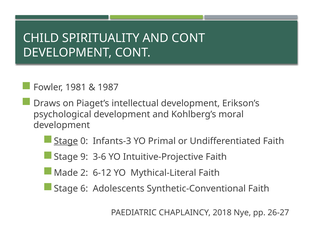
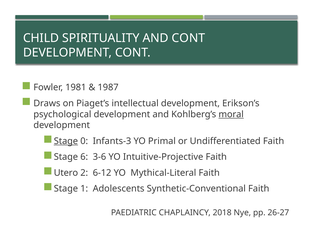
moral underline: none -> present
9: 9 -> 6
Made: Made -> Utero
6: 6 -> 1
